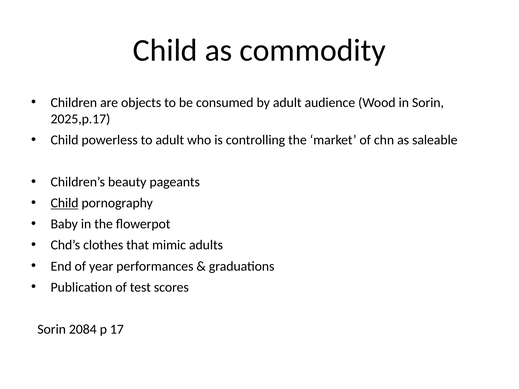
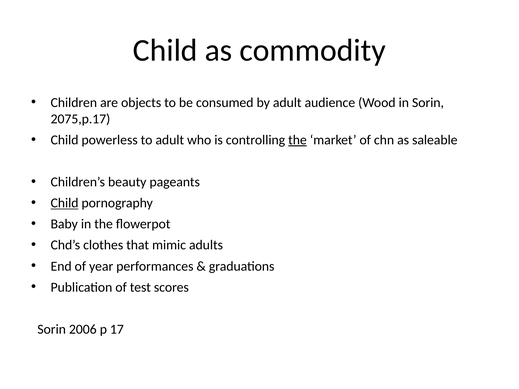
2025,p.17: 2025,p.17 -> 2075,p.17
the at (298, 140) underline: none -> present
2084: 2084 -> 2006
